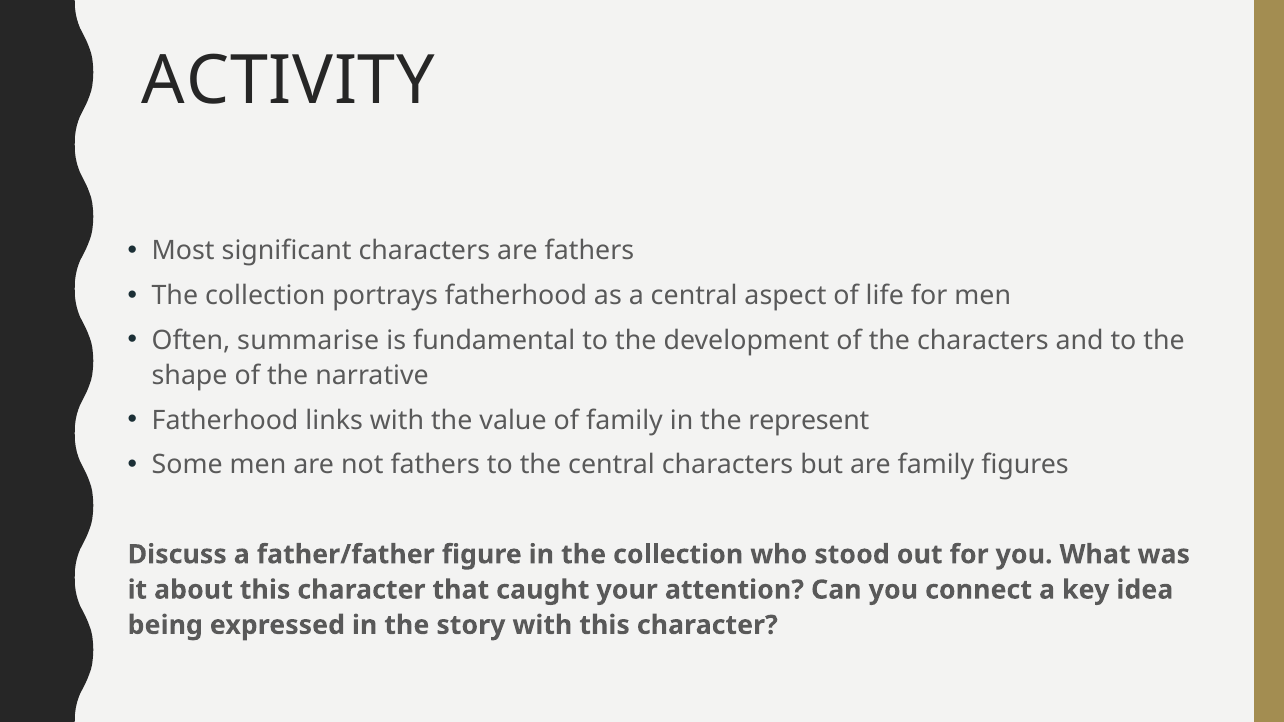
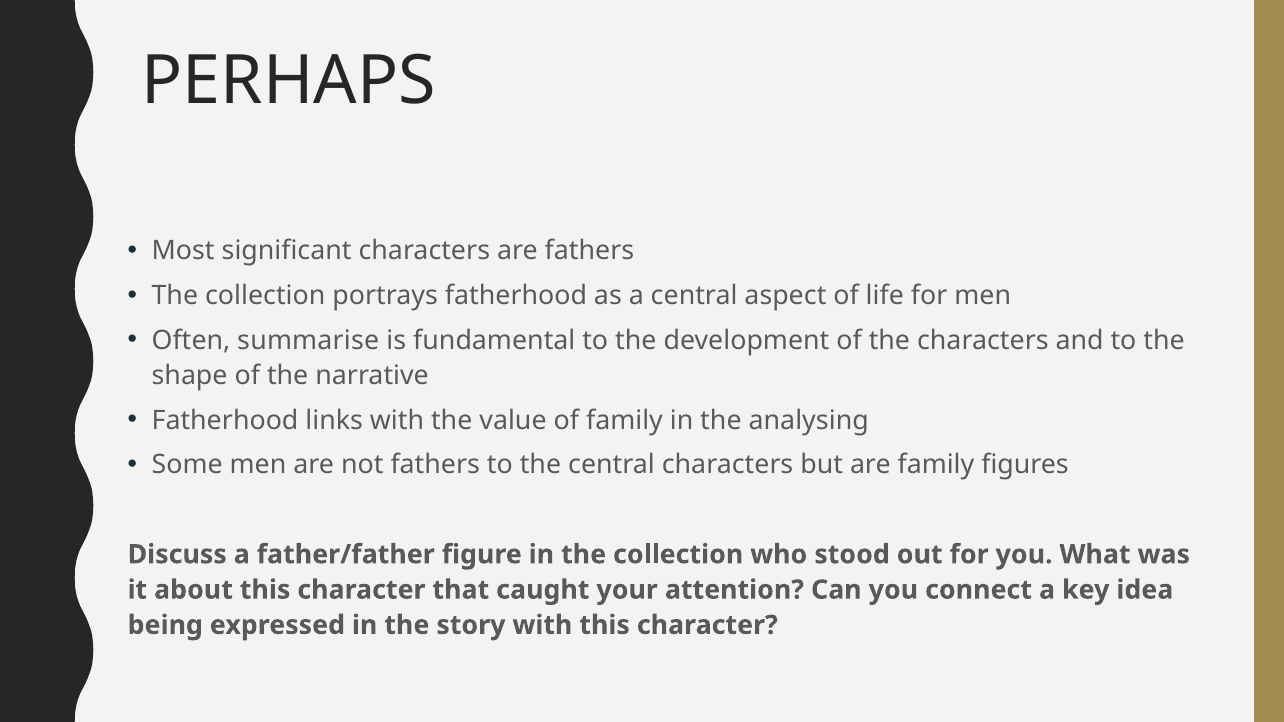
ACTIVITY: ACTIVITY -> PERHAPS
represent: represent -> analysing
